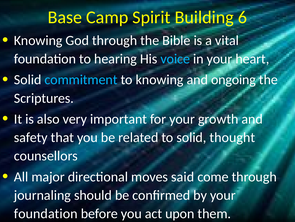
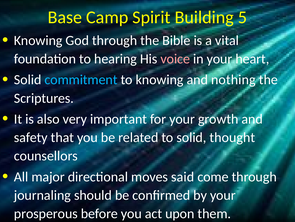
6: 6 -> 5
voice colour: light blue -> pink
ongoing: ongoing -> nothing
foundation at (46, 213): foundation -> prosperous
